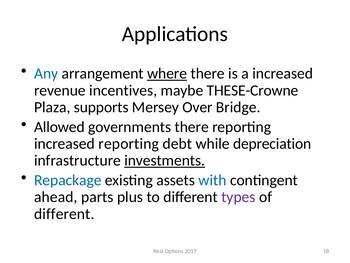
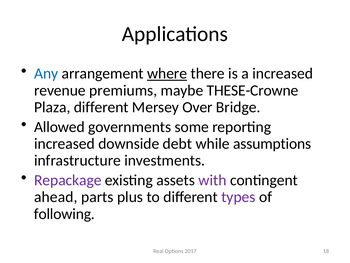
incentives: incentives -> premiums
Plaza supports: supports -> different
governments there: there -> some
increased reporting: reporting -> downside
depreciation: depreciation -> assumptions
investments underline: present -> none
Repackage colour: blue -> purple
with colour: blue -> purple
different at (64, 214): different -> following
